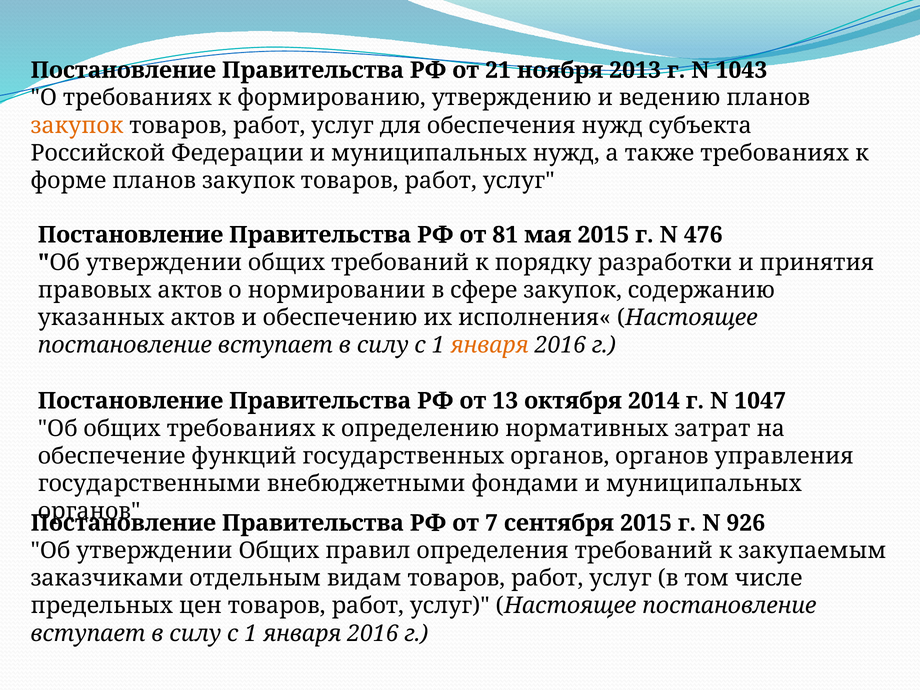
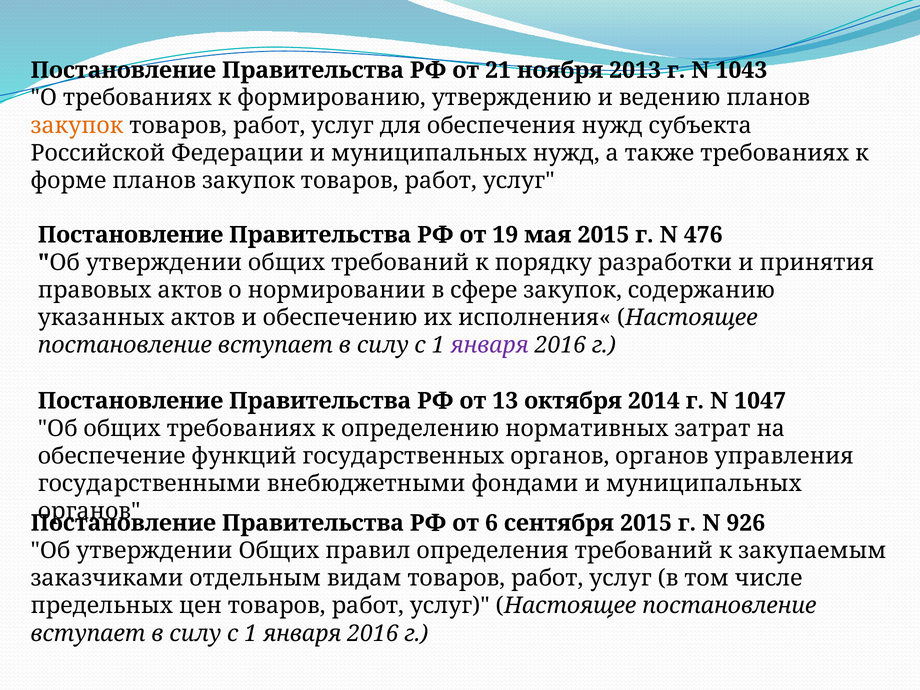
81: 81 -> 19
января at (490, 345) colour: orange -> purple
7: 7 -> 6
